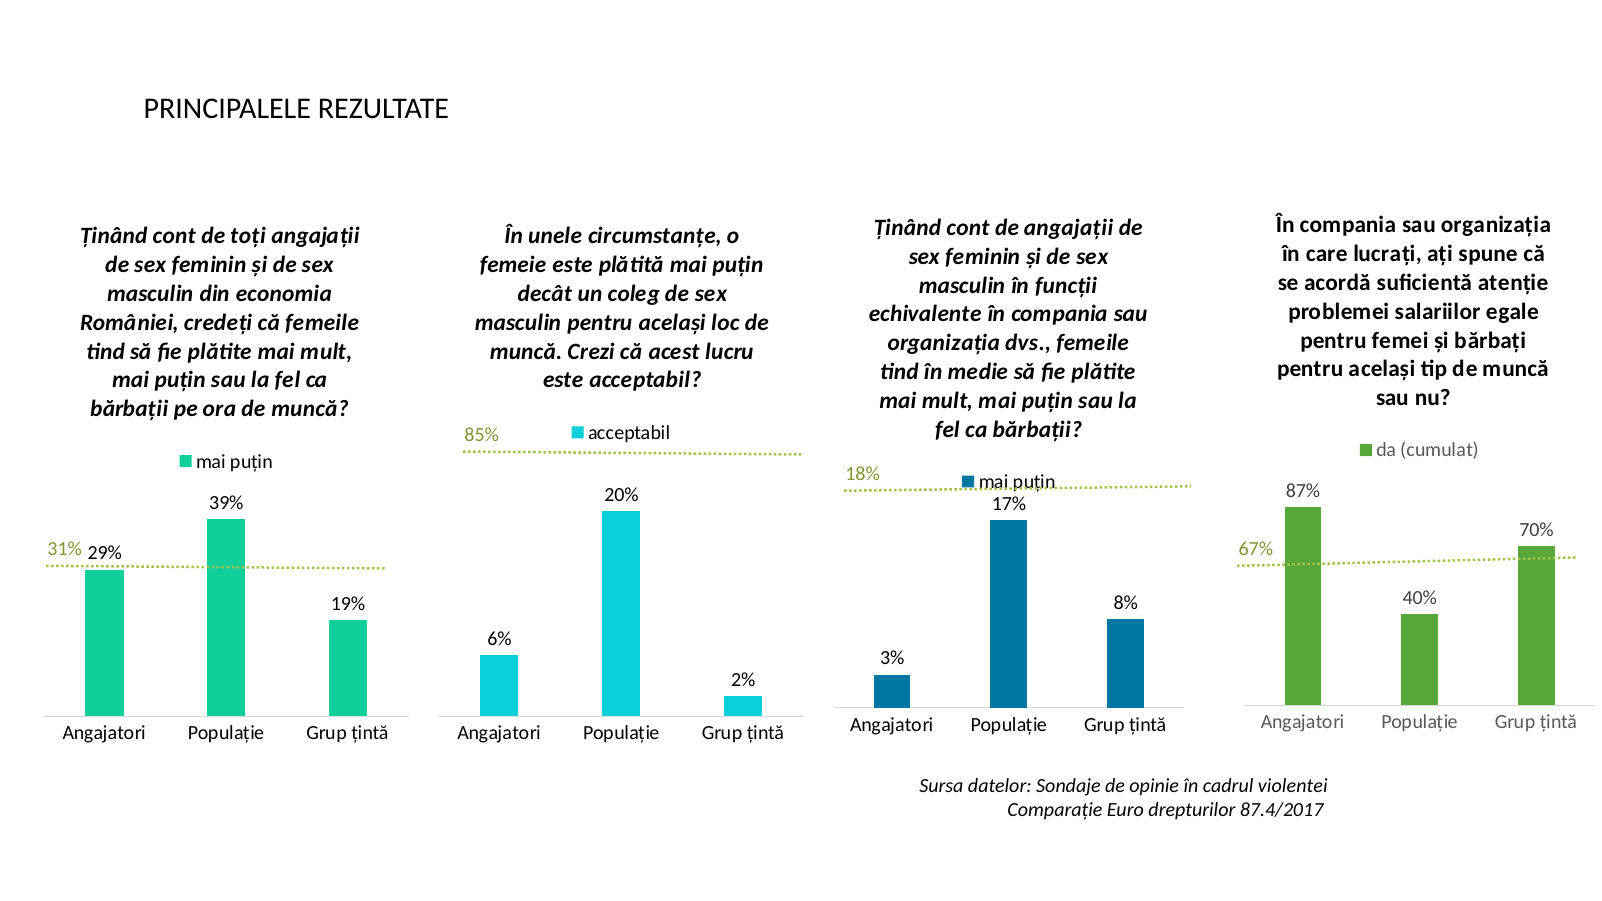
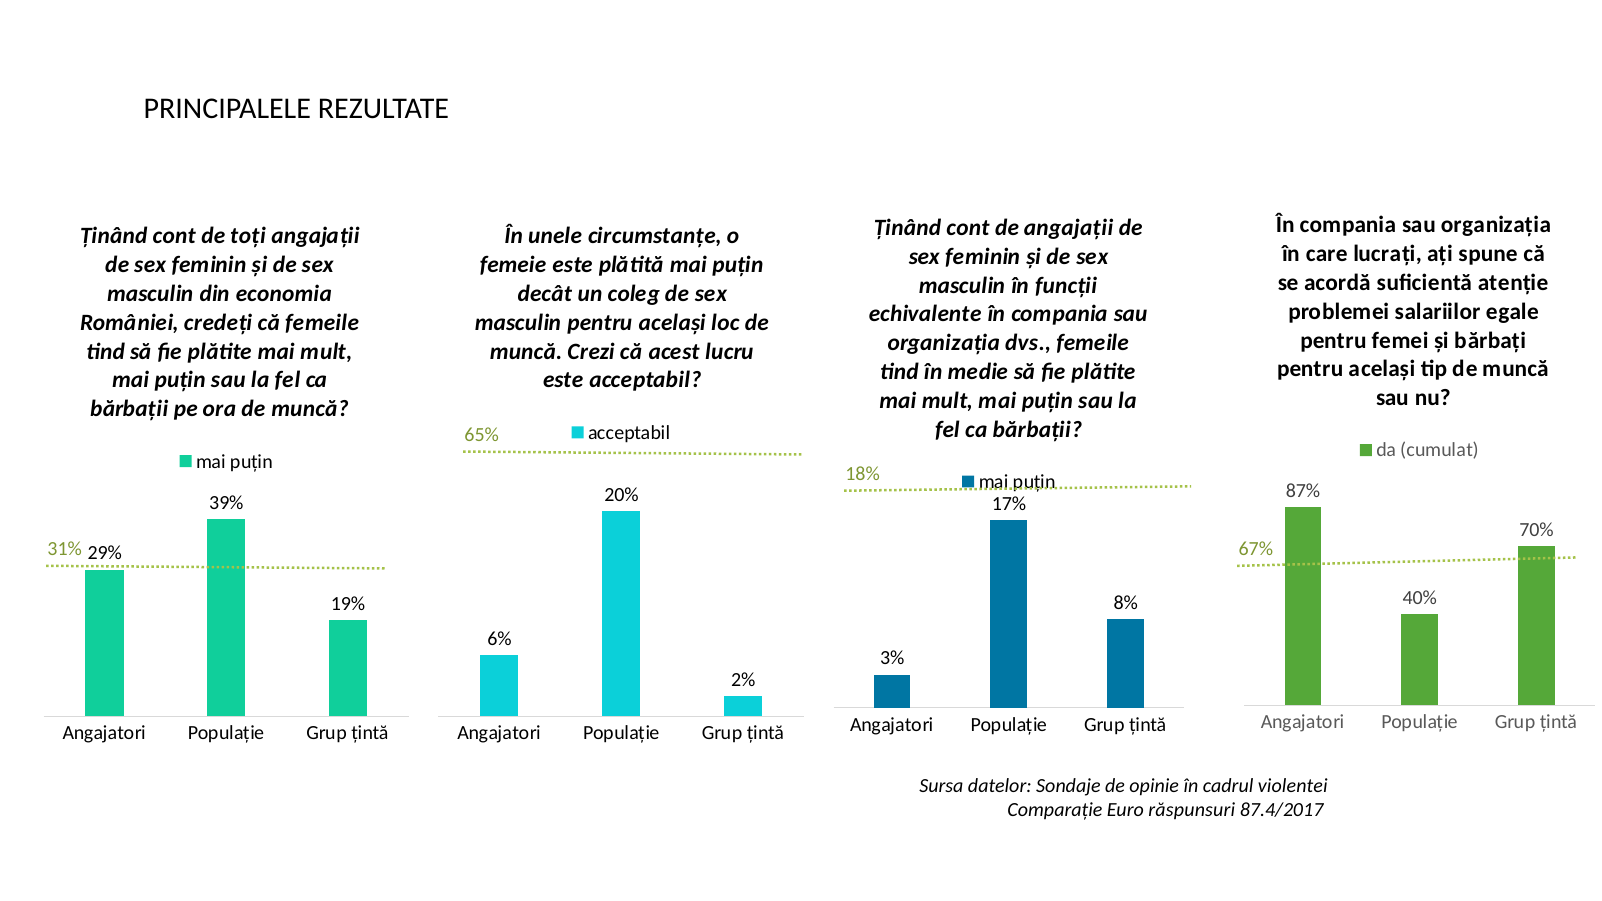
85%: 85% -> 65%
drepturilor: drepturilor -> răspunsuri
